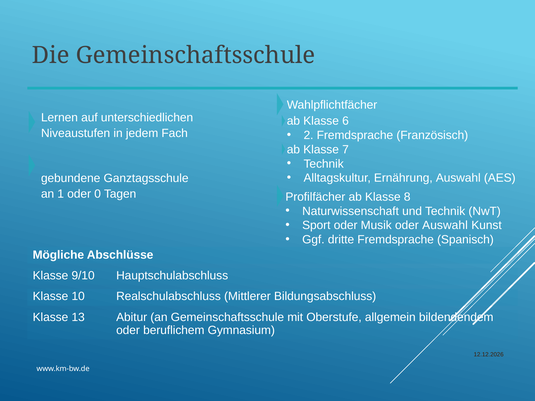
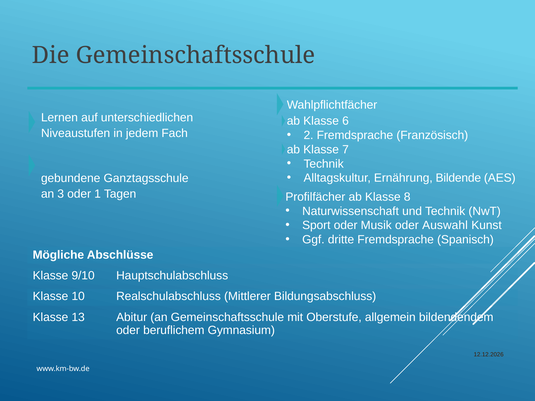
Ernährung Auswahl: Auswahl -> Bildende
1: 1 -> 3
0: 0 -> 1
